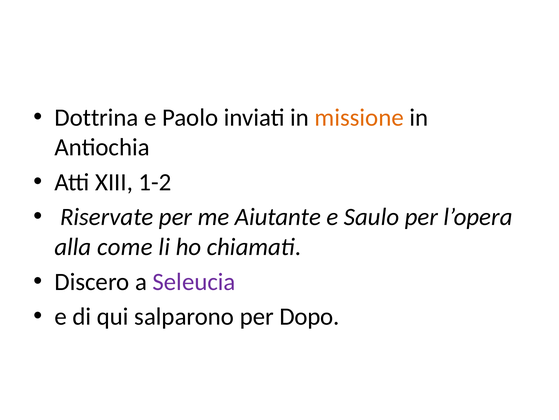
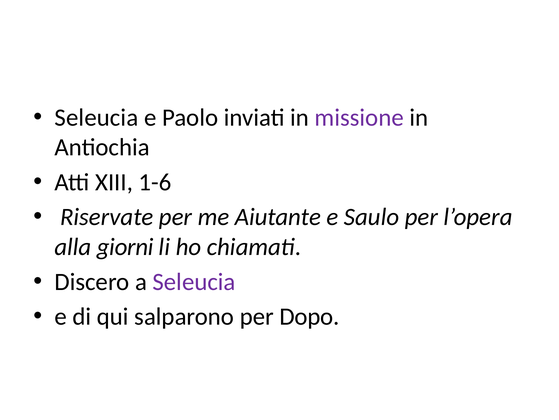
Dottrina at (96, 117): Dottrina -> Seleucia
missione colour: orange -> purple
1-2: 1-2 -> 1-6
come: come -> giorni
